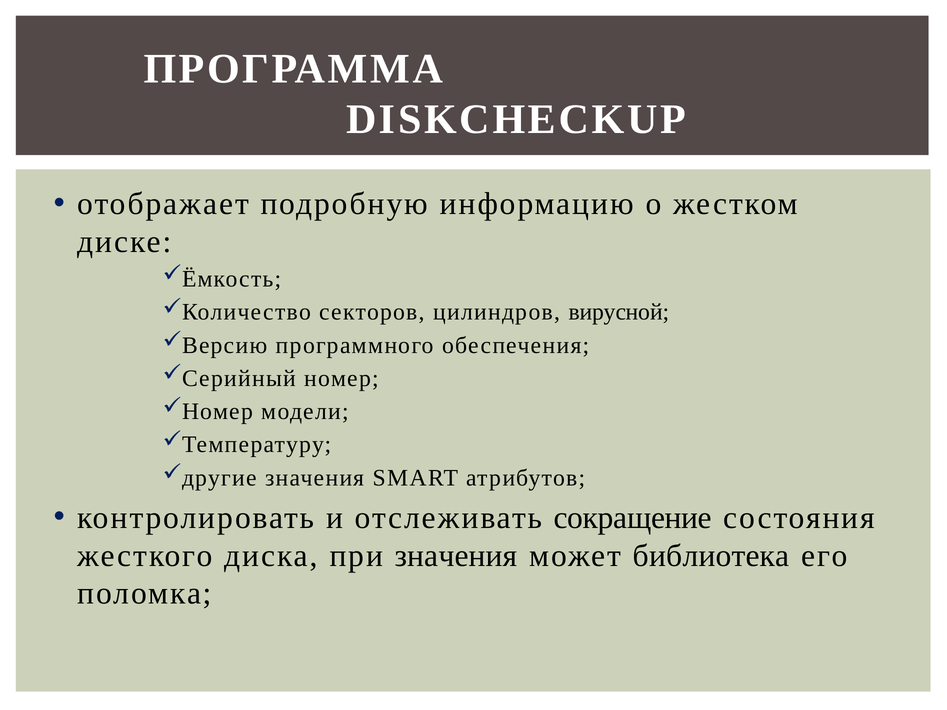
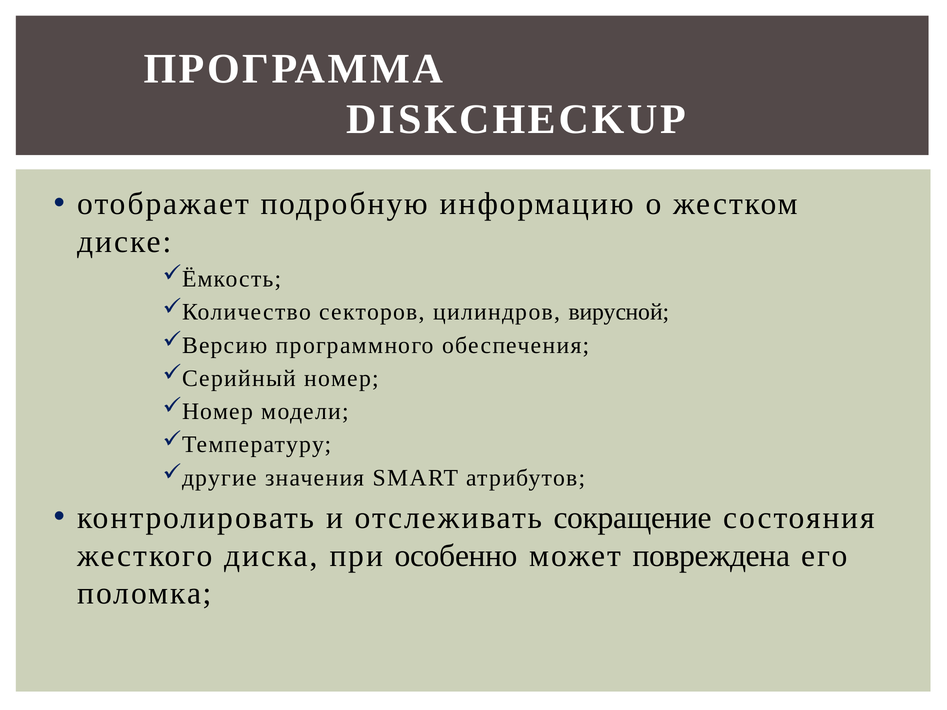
при значения: значения -> особенно
библиотека: библиотека -> повреждена
